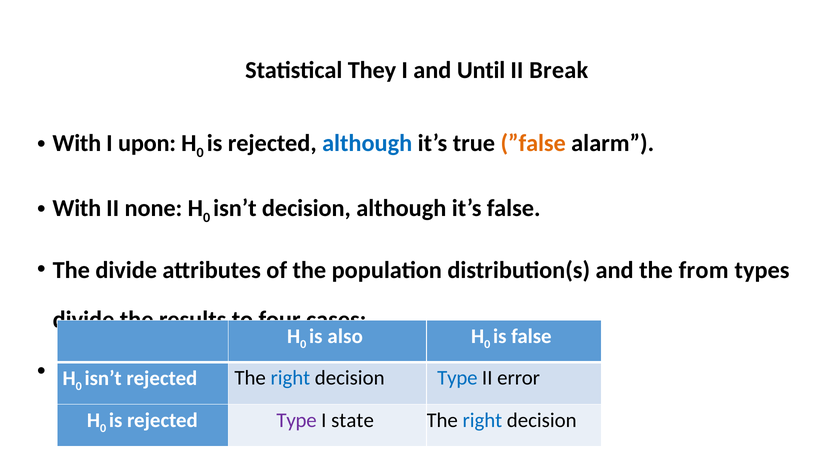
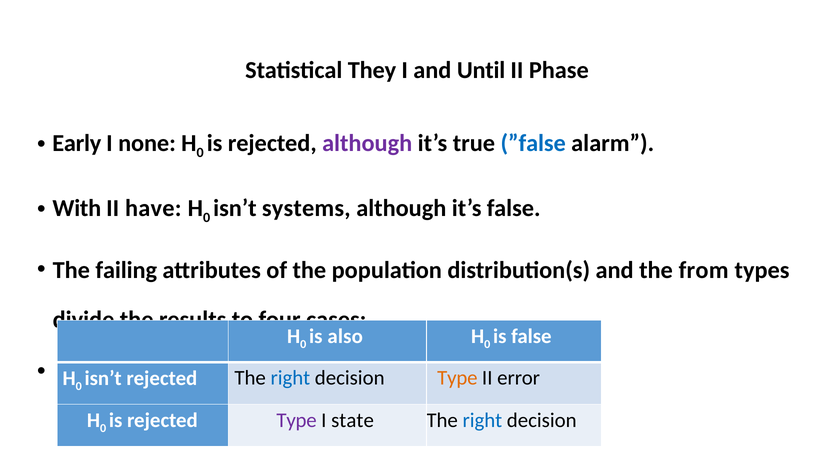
Break: Break -> Phase
With at (77, 143): With -> Early
upon: upon -> none
although at (367, 143) colour: blue -> purple
”false colour: orange -> blue
none: none -> have
isn’t decision: decision -> systems
The divide: divide -> failing
Type at (457, 378) colour: blue -> orange
